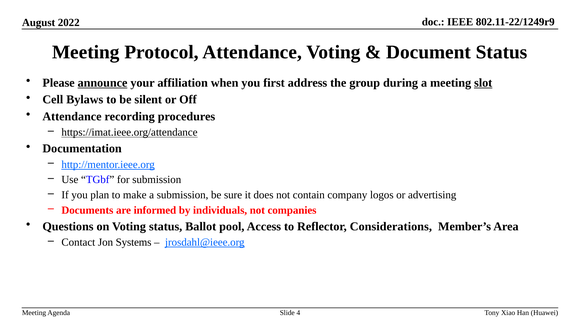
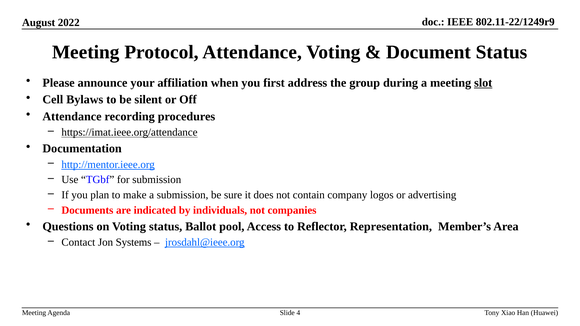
announce underline: present -> none
informed: informed -> indicated
Considerations: Considerations -> Representation
